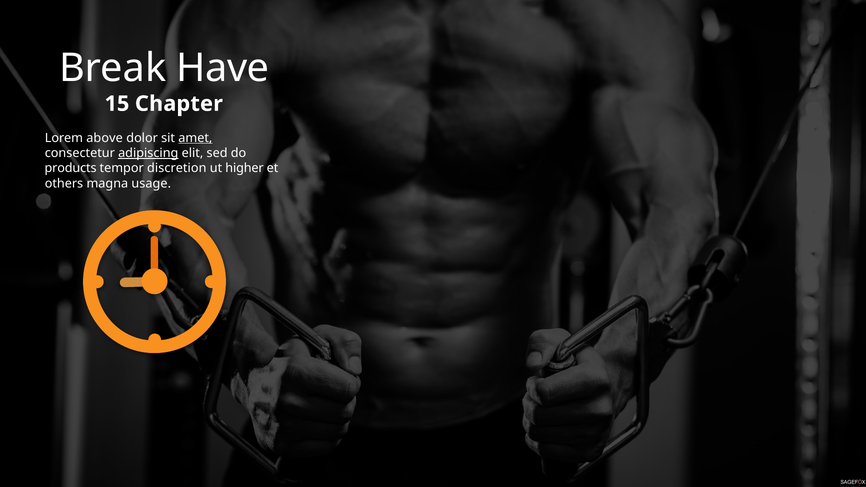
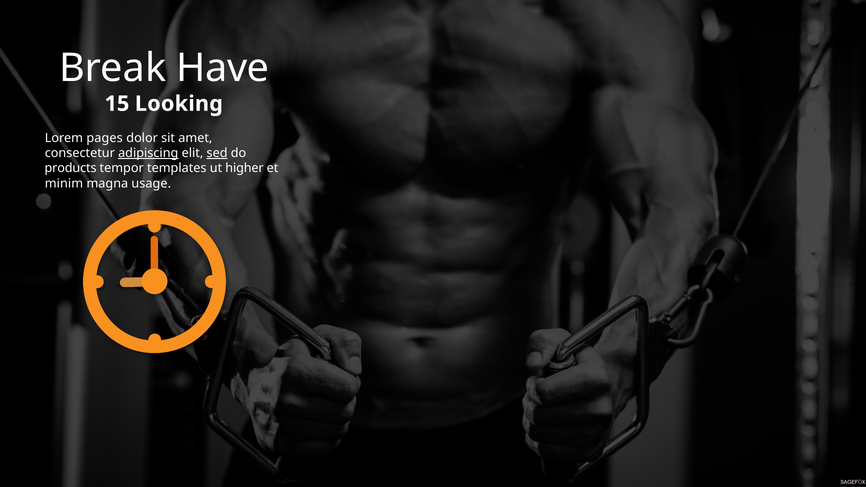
Chapter: Chapter -> Looking
above: above -> pages
amet underline: present -> none
sed underline: none -> present
discretion: discretion -> templates
others: others -> minim
